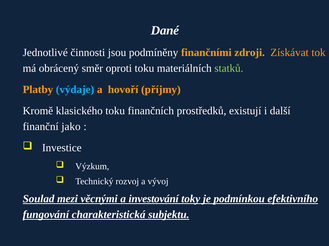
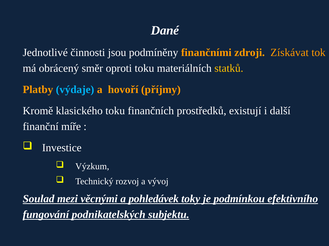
statků colour: light green -> yellow
jako: jako -> míře
investování: investování -> pohledávek
charakteristická: charakteristická -> podnikatelských
